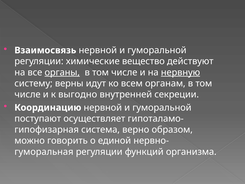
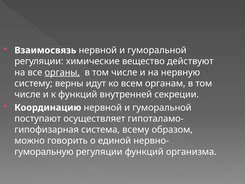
нервную underline: present -> none
к выгодно: выгодно -> функций
верно: верно -> всему
гуморальная: гуморальная -> гуморальную
